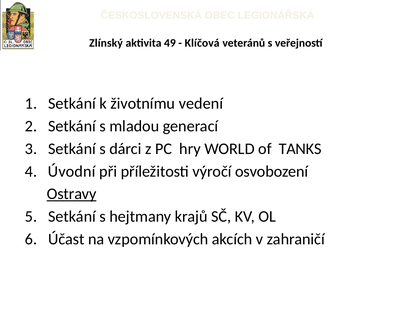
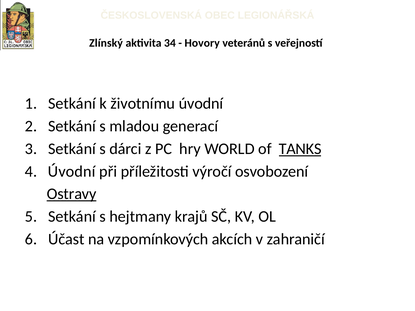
49: 49 -> 34
Klíčová: Klíčová -> Hovory
životnímu vedení: vedení -> úvodní
TANKS underline: none -> present
